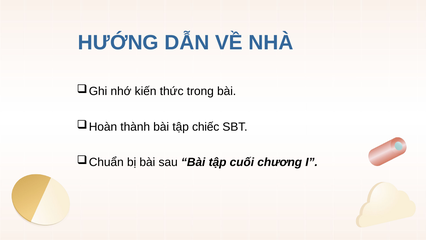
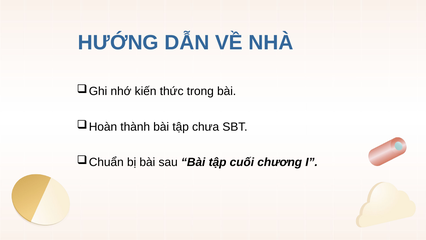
chiếc: chiếc -> chưa
